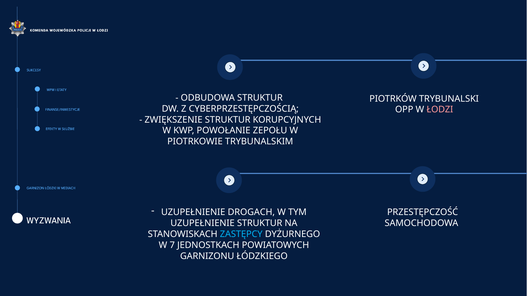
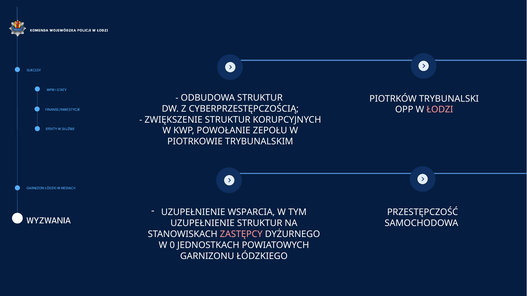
DROGACH: DROGACH -> WSPARCIA
ZASTĘPCY colour: light blue -> pink
7: 7 -> 0
